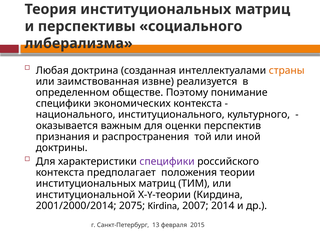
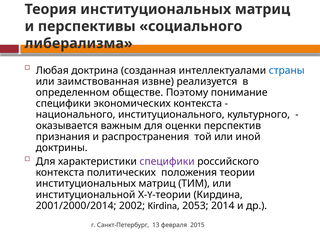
страны colour: orange -> blue
предполагает: предполагает -> политических
2075: 2075 -> 2002
2007: 2007 -> 2053
